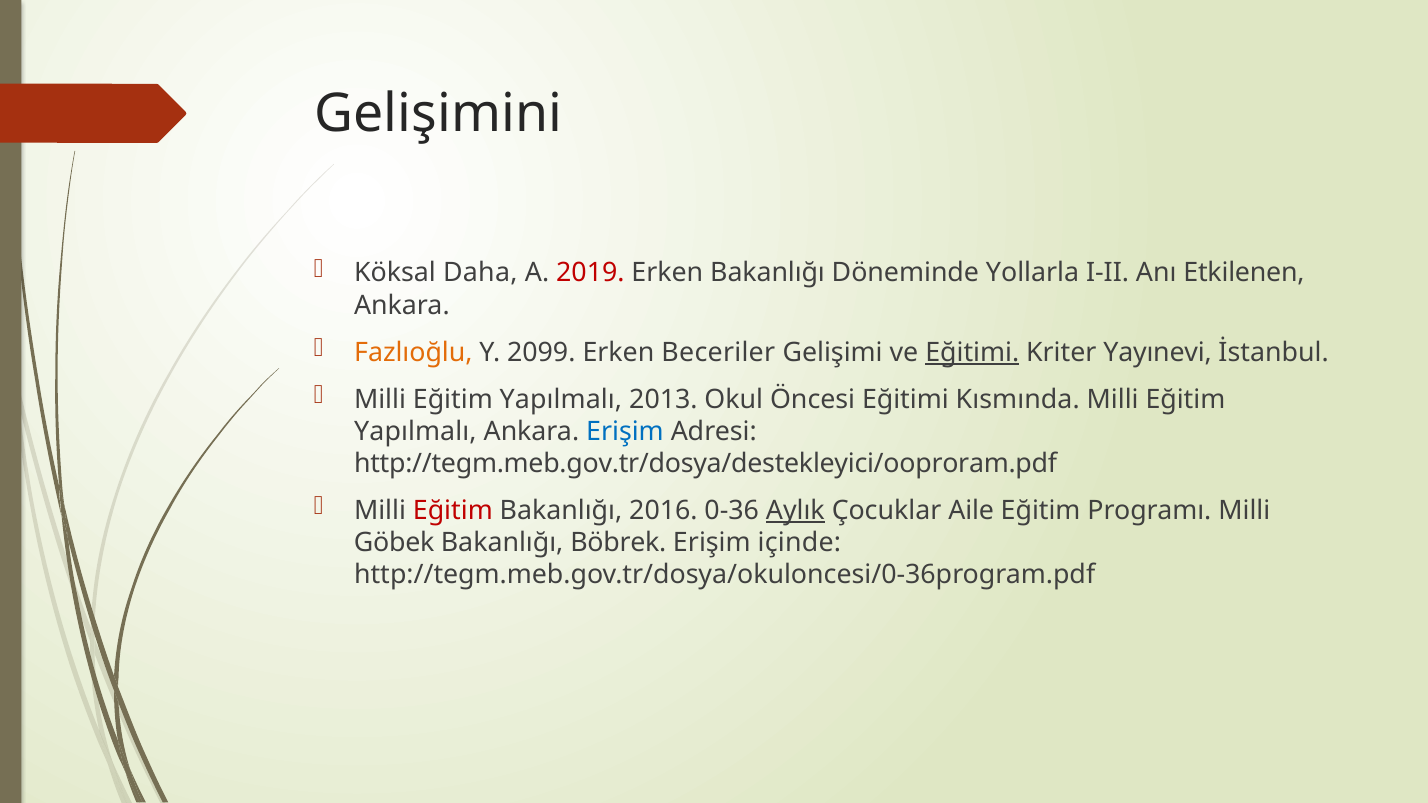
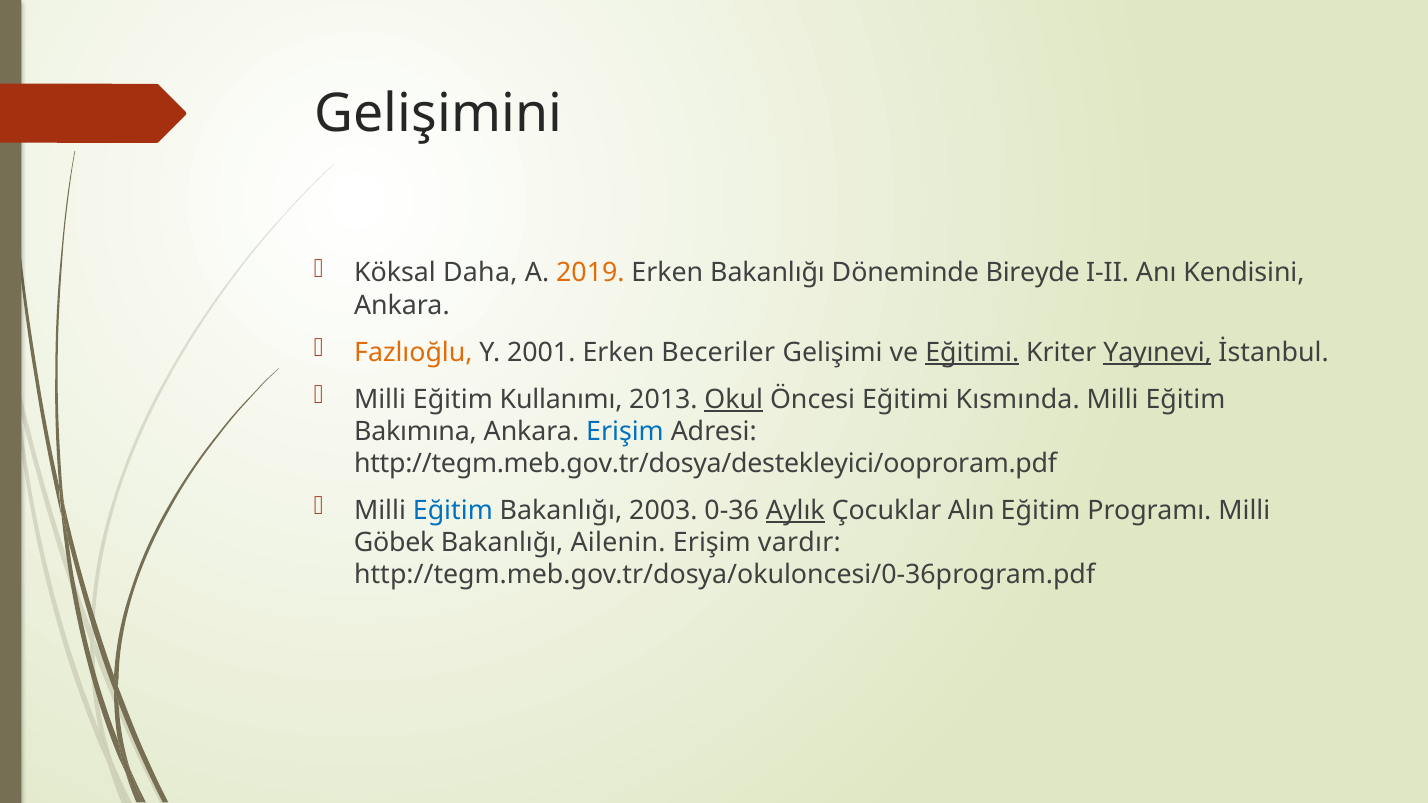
2019 colour: red -> orange
Yollarla: Yollarla -> Bireyde
Etkilenen: Etkilenen -> Kendisini
2099: 2099 -> 2001
Yayınevi underline: none -> present
Yapılmalı at (561, 399): Yapılmalı -> Kullanımı
Okul underline: none -> present
Yapılmalı at (415, 431): Yapılmalı -> Bakımına
Eğitim at (453, 511) colour: red -> blue
2016: 2016 -> 2003
Aile: Aile -> Alın
Böbrek: Böbrek -> Ailenin
içinde: içinde -> vardır
